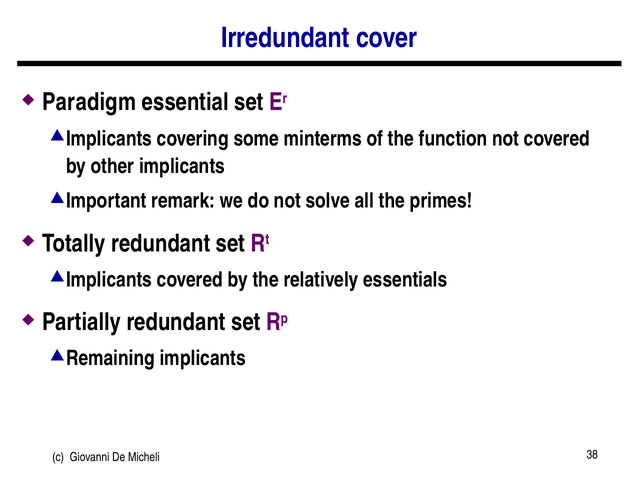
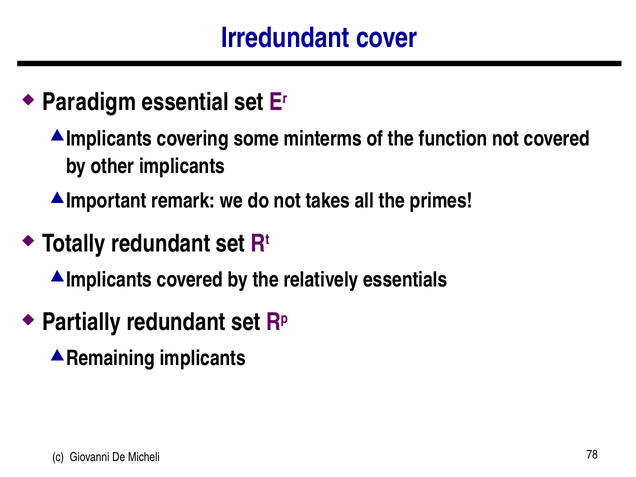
solve: solve -> takes
38: 38 -> 78
